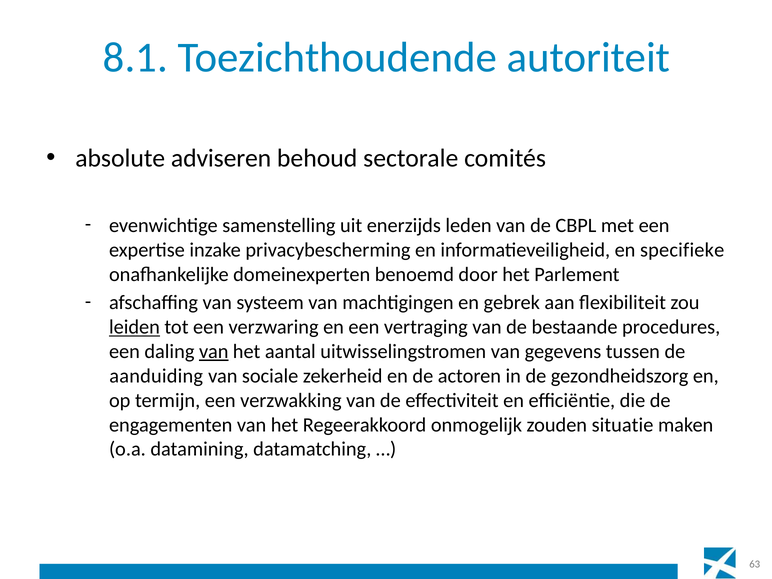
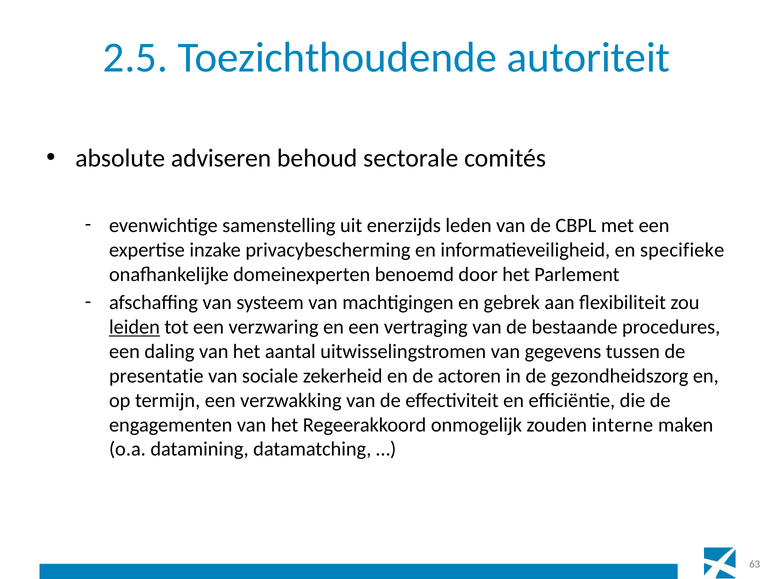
8.1: 8.1 -> 2.5
van at (214, 352) underline: present -> none
aanduiding: aanduiding -> presentatie
situatie: situatie -> interne
